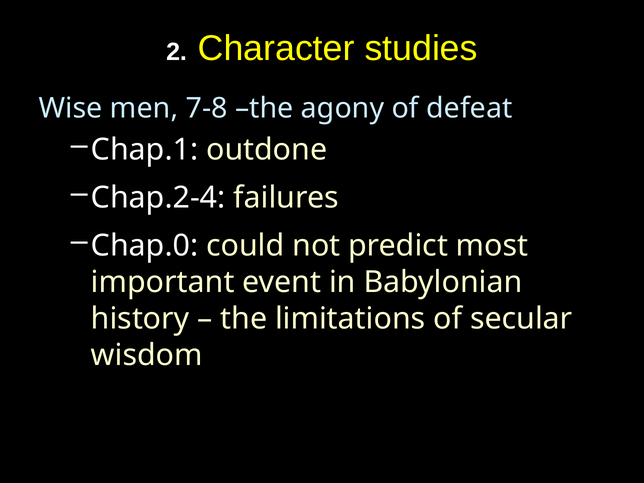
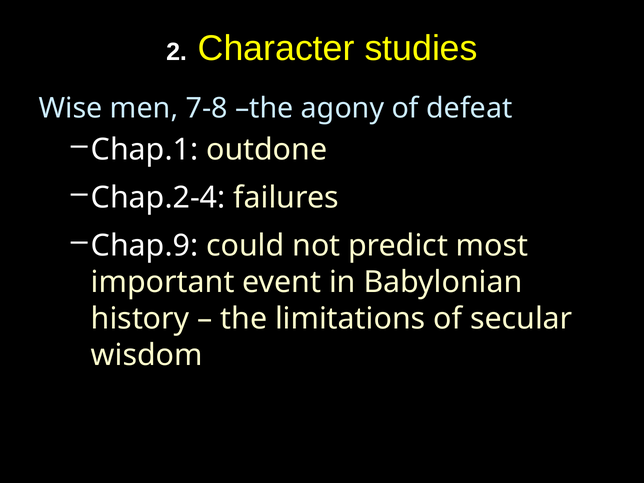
Chap.0: Chap.0 -> Chap.9
